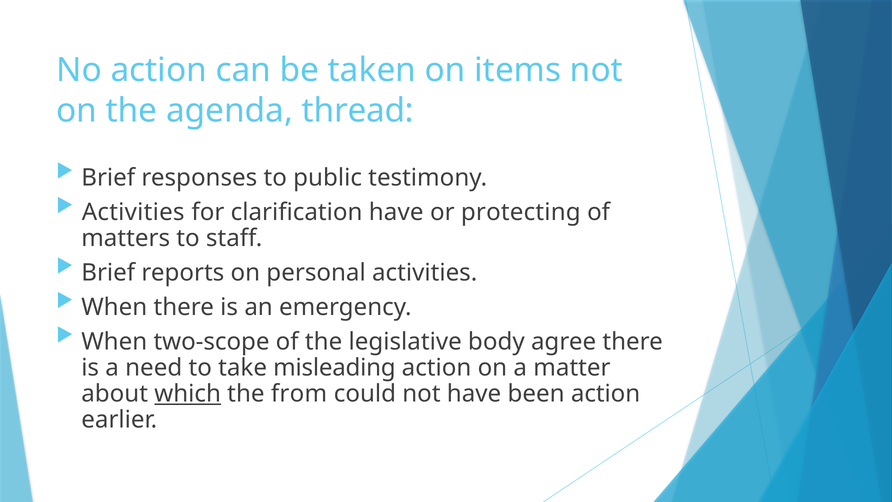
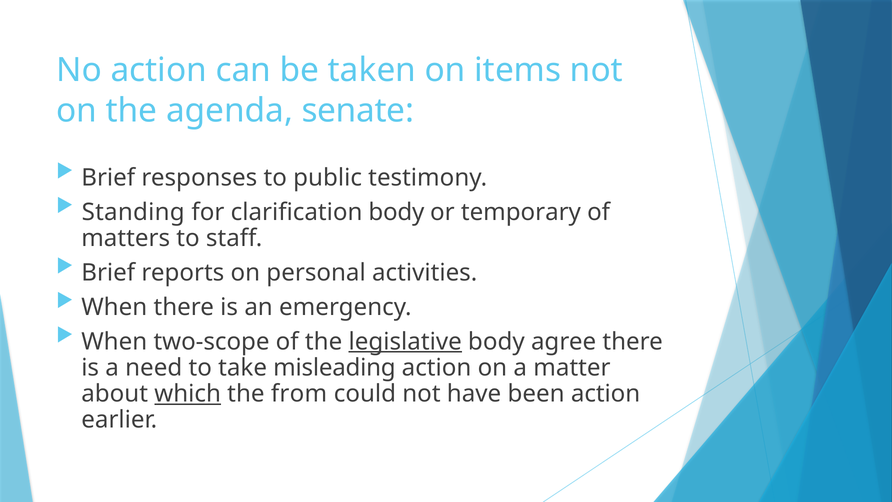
thread: thread -> senate
Activities at (133, 212): Activities -> Standing
clarification have: have -> body
protecting: protecting -> temporary
legislative underline: none -> present
